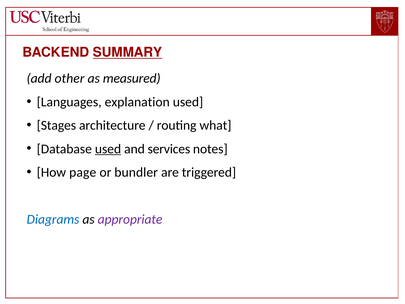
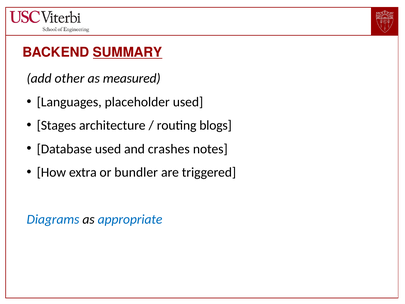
explanation: explanation -> placeholder
what: what -> blogs
used at (108, 149) underline: present -> none
services: services -> crashes
page: page -> extra
appropriate colour: purple -> blue
